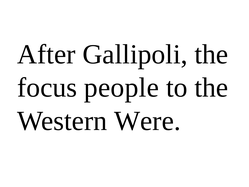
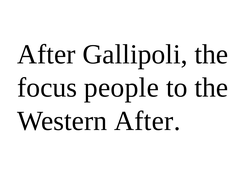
Western Were: Were -> After
